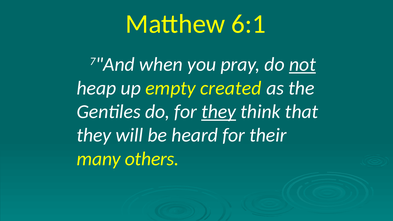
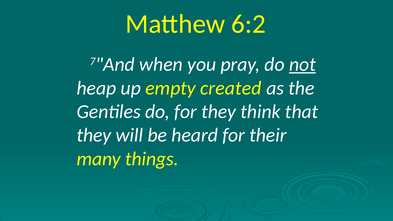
6:1: 6:1 -> 6:2
they at (219, 112) underline: present -> none
others: others -> things
